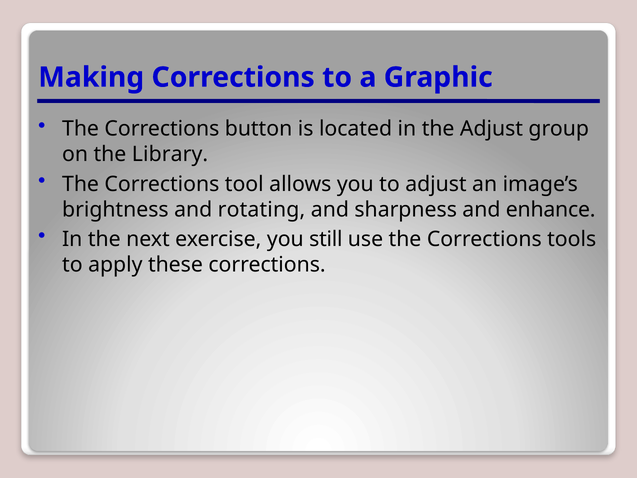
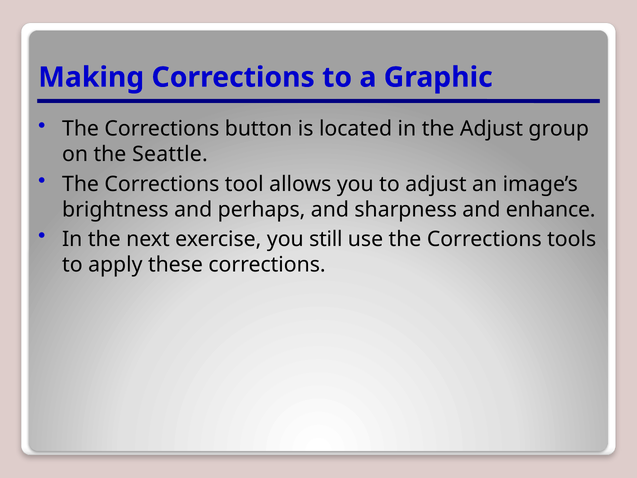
Library: Library -> Seattle
rotating: rotating -> perhaps
